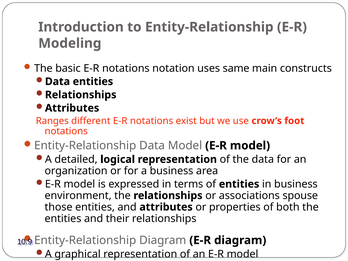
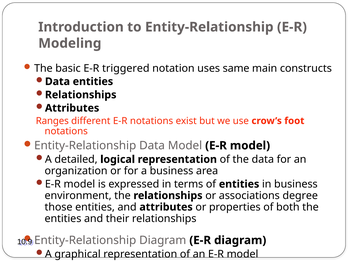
basic E-R notations: notations -> triggered
spouse: spouse -> degree
